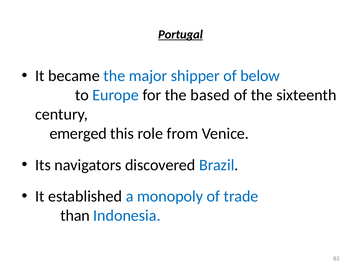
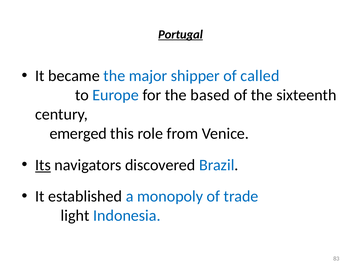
below: below -> called
Its underline: none -> present
than: than -> light
